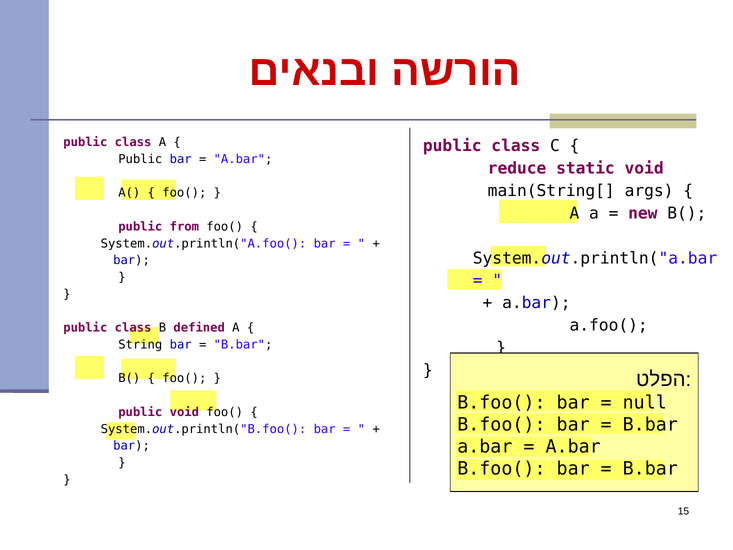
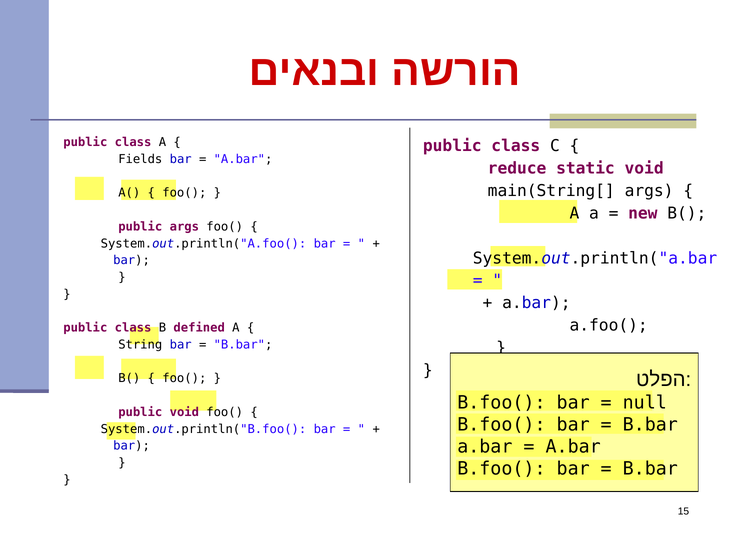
Public at (140, 159): Public -> Fields
public from: from -> args
